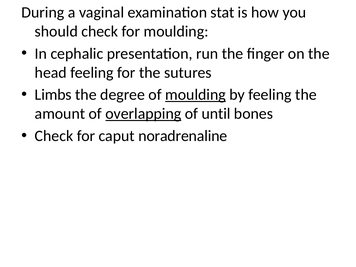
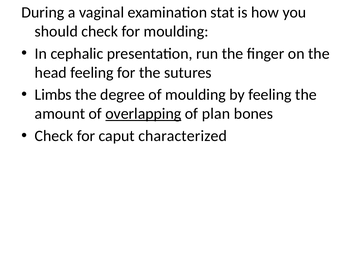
moulding at (196, 95) underline: present -> none
until: until -> plan
noradrenaline: noradrenaline -> characterized
